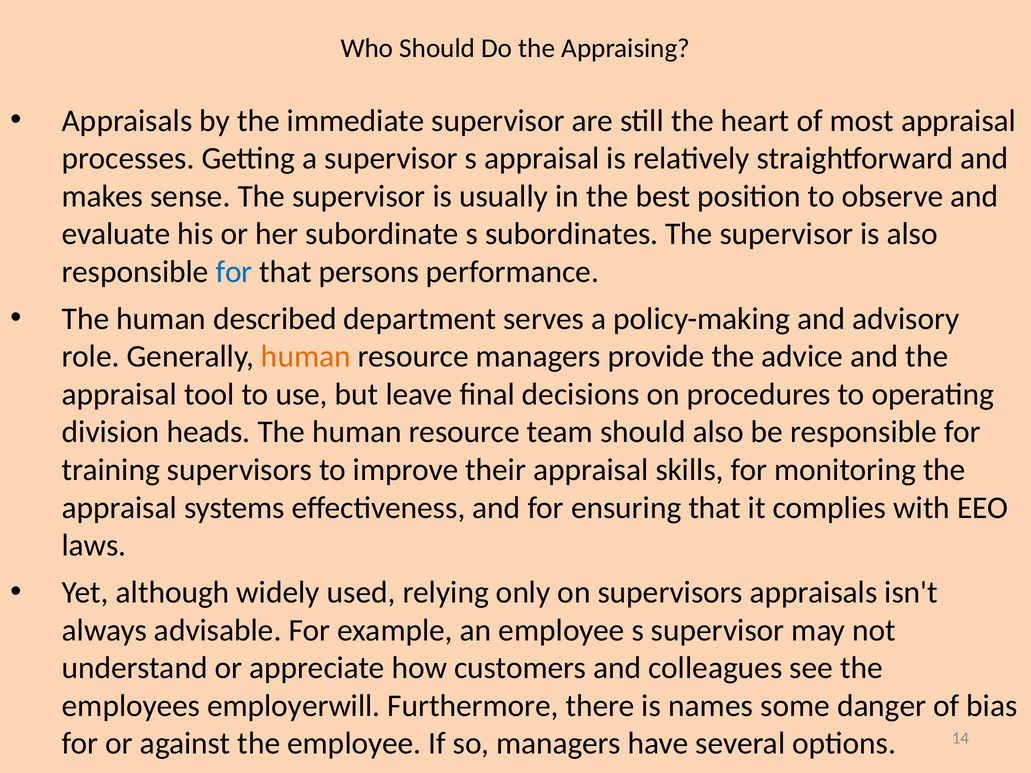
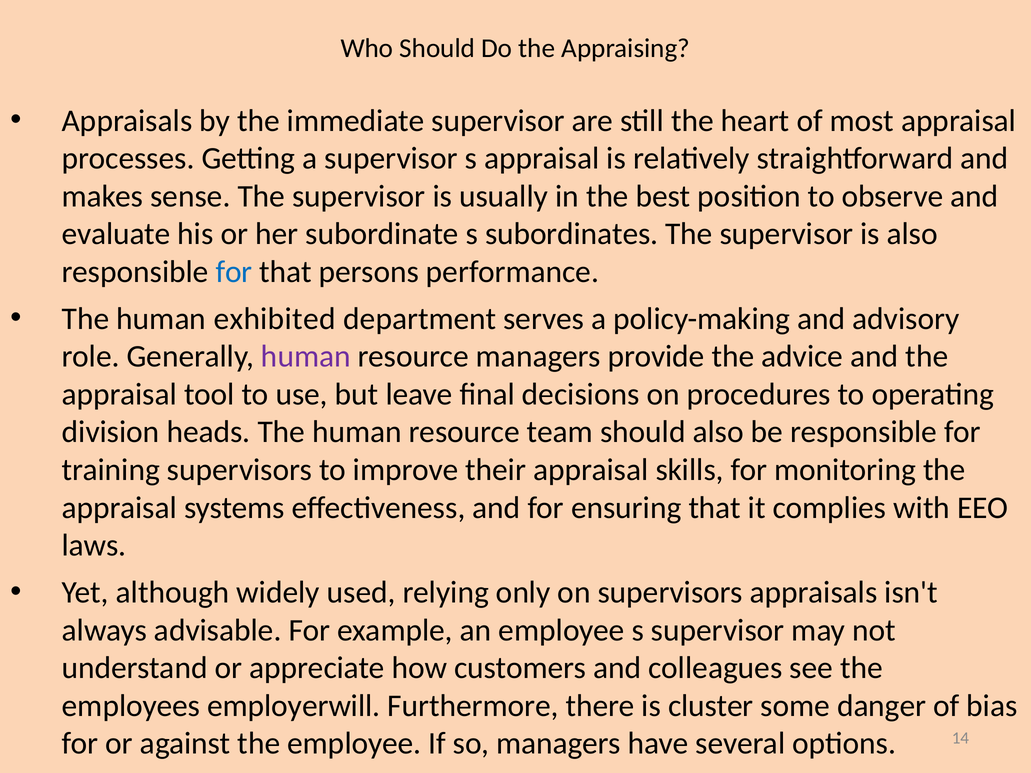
described: described -> exhibited
human at (306, 357) colour: orange -> purple
names: names -> cluster
